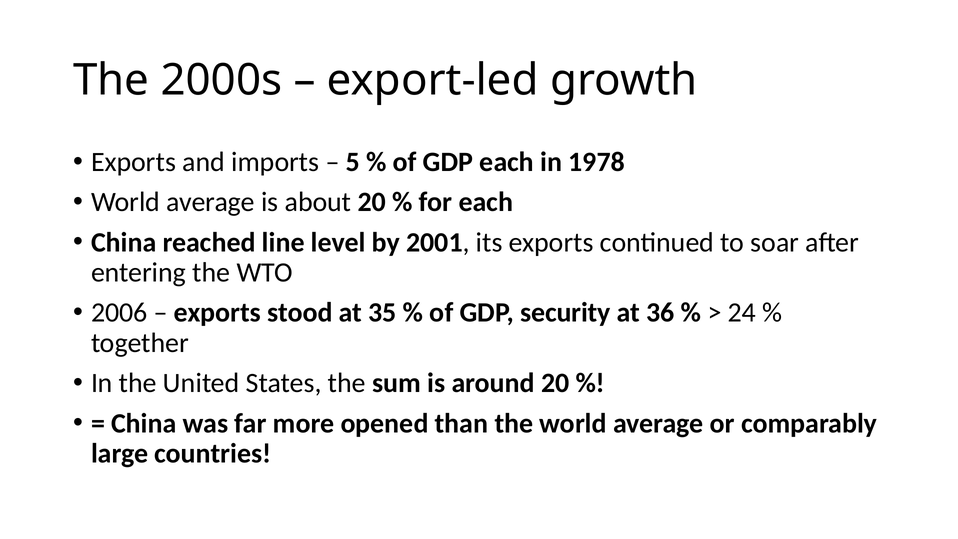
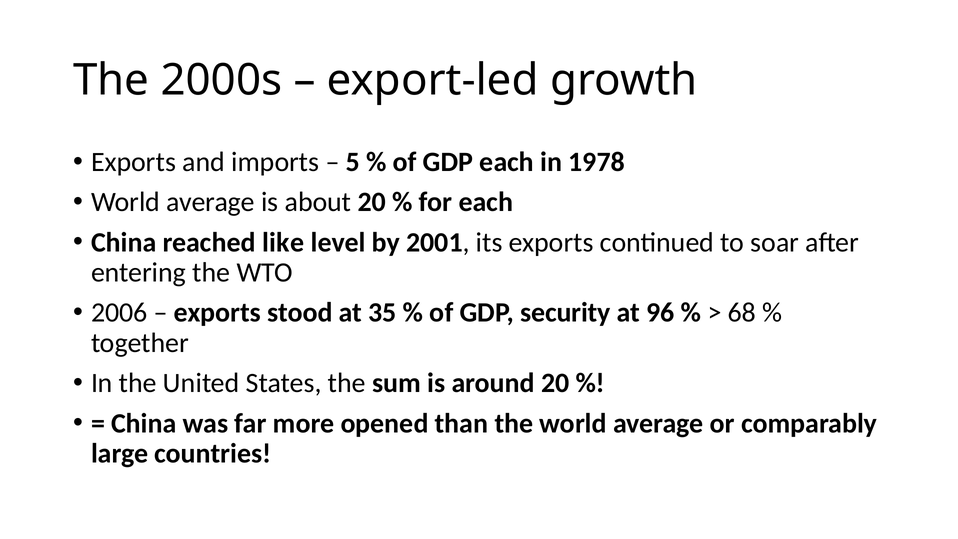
line: line -> like
36: 36 -> 96
24: 24 -> 68
